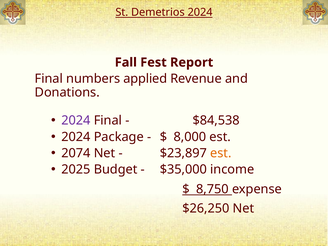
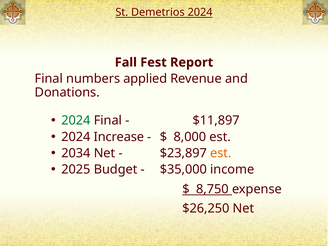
2024 at (76, 121) colour: purple -> green
$84,538: $84,538 -> $11,897
Package: Package -> Increase
2074: 2074 -> 2034
